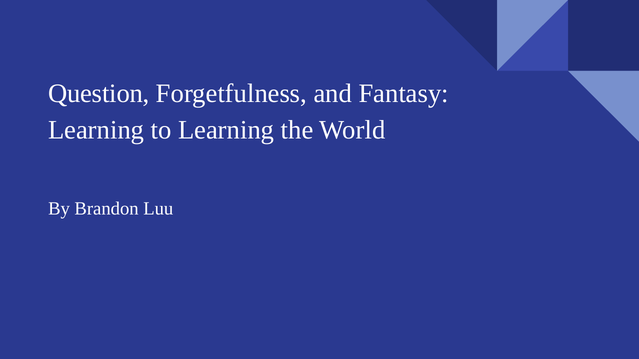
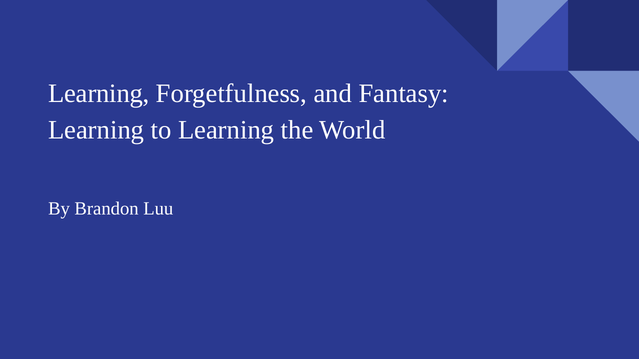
Question at (99, 93): Question -> Learning
